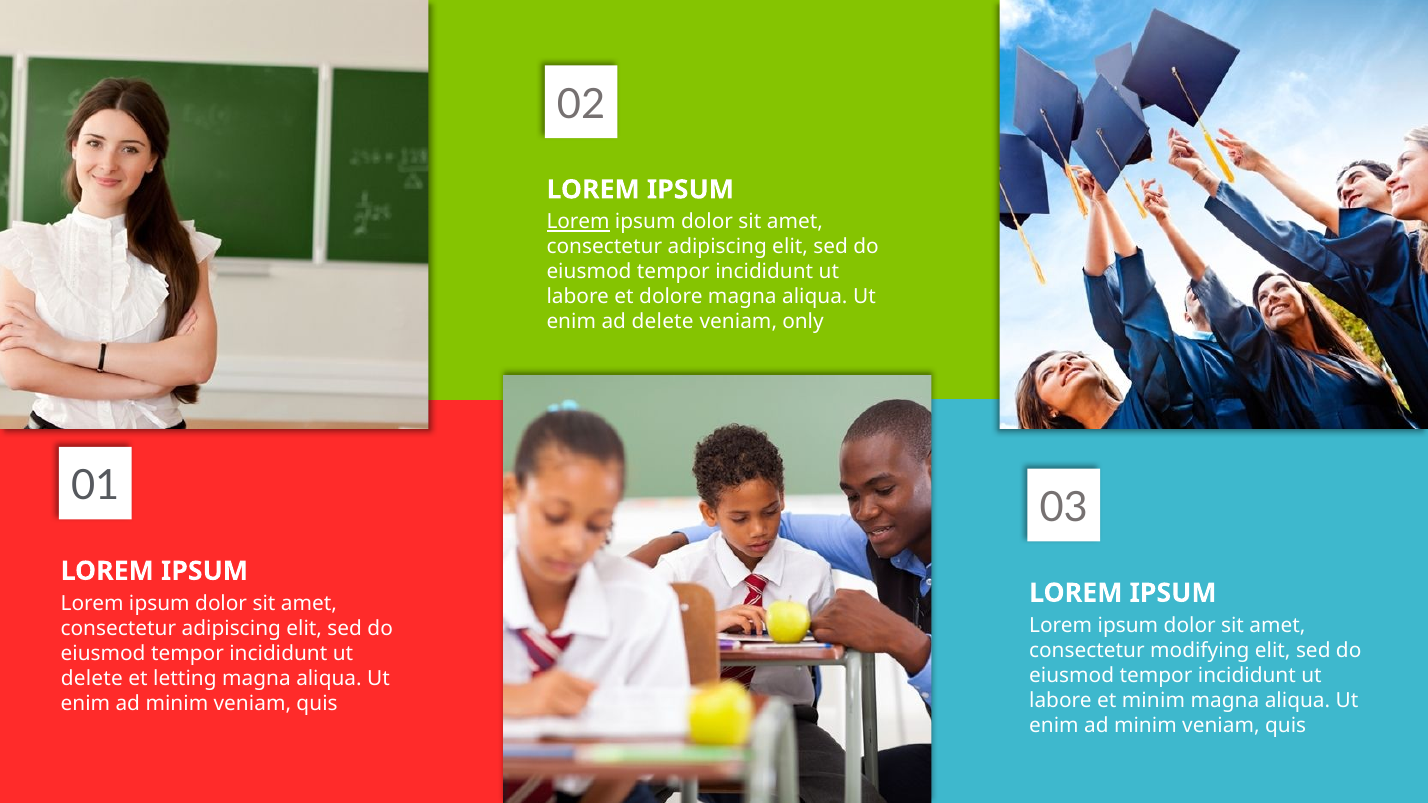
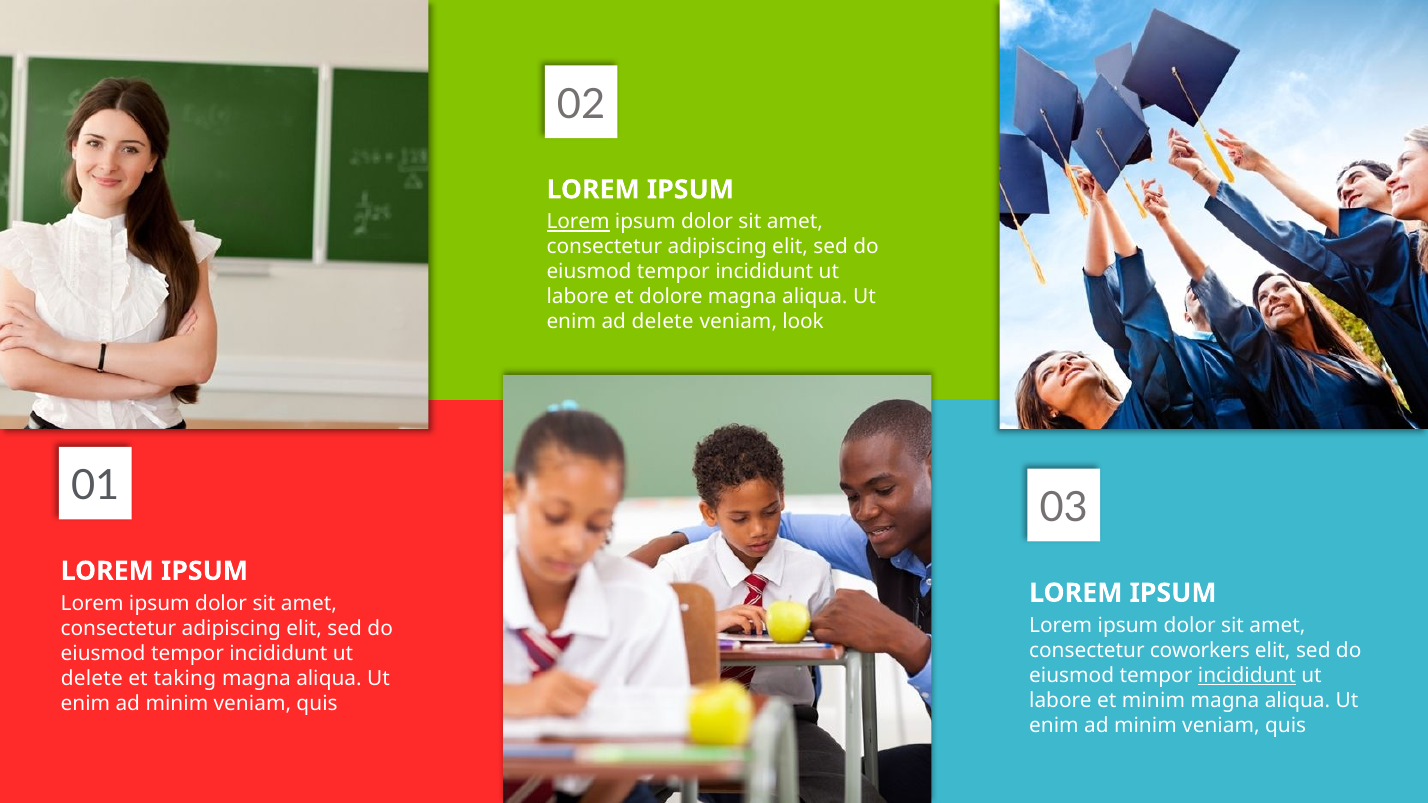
only: only -> look
modifying: modifying -> coworkers
incididunt at (1247, 675) underline: none -> present
letting: letting -> taking
